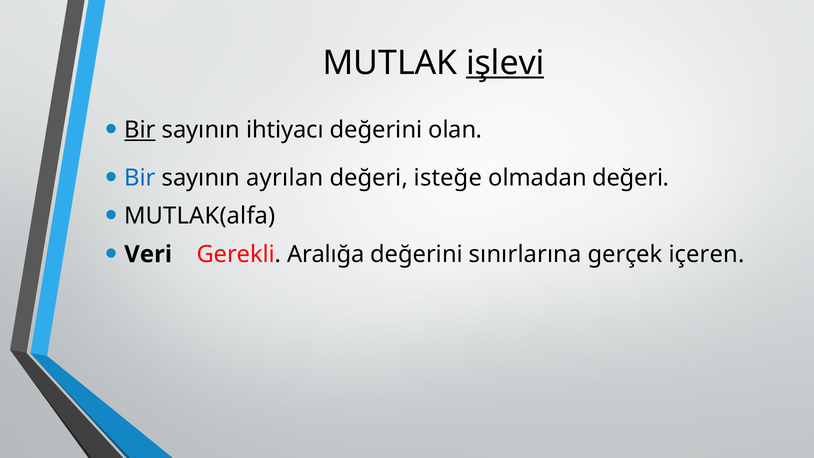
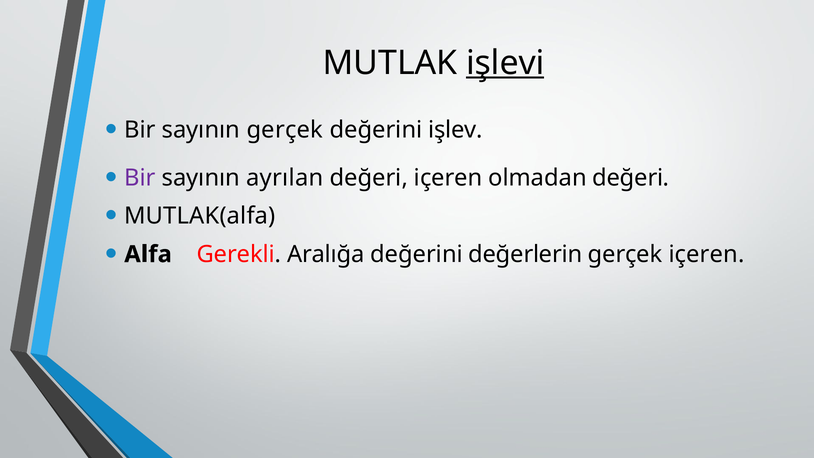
Bir at (140, 130) underline: present -> none
sayının ihtiyacı: ihtiyacı -> gerçek
olan: olan -> işlev
Bir at (140, 178) colour: blue -> purple
değeri isteğe: isteğe -> içeren
Veri: Veri -> Alfa
sınırlarına: sınırlarına -> değerlerin
